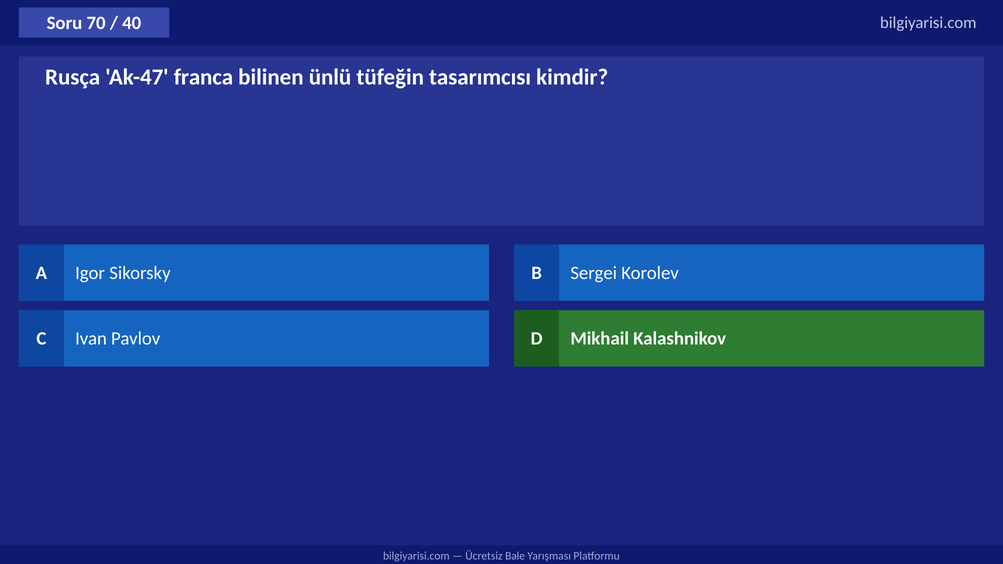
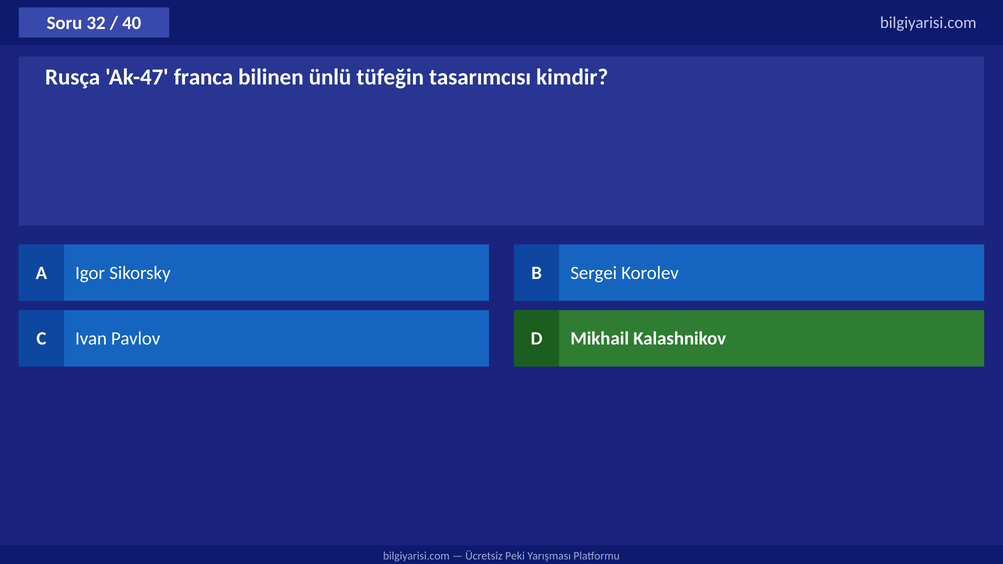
70: 70 -> 32
Bale: Bale -> Peki
